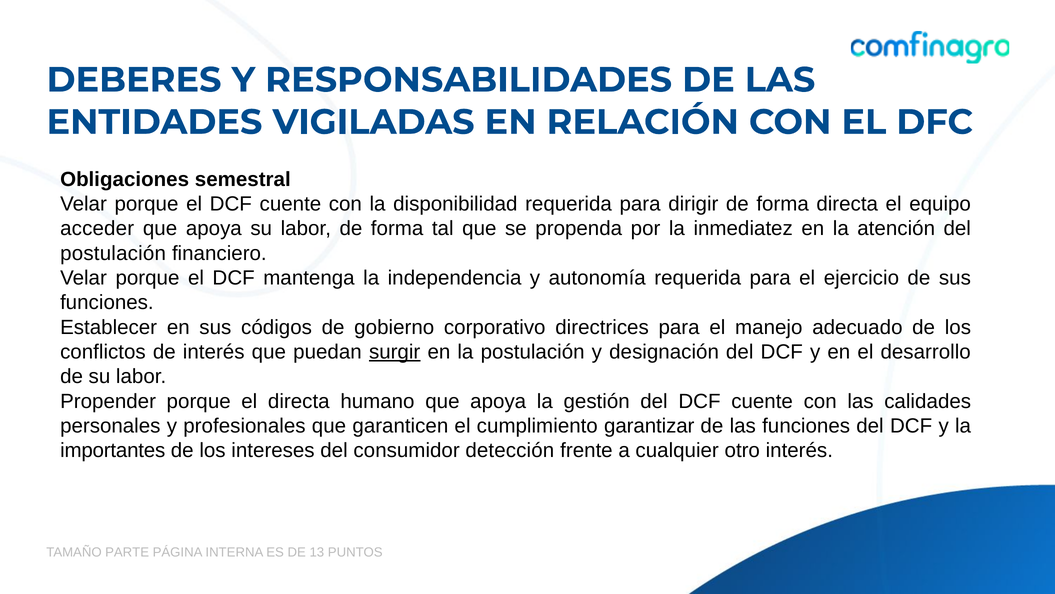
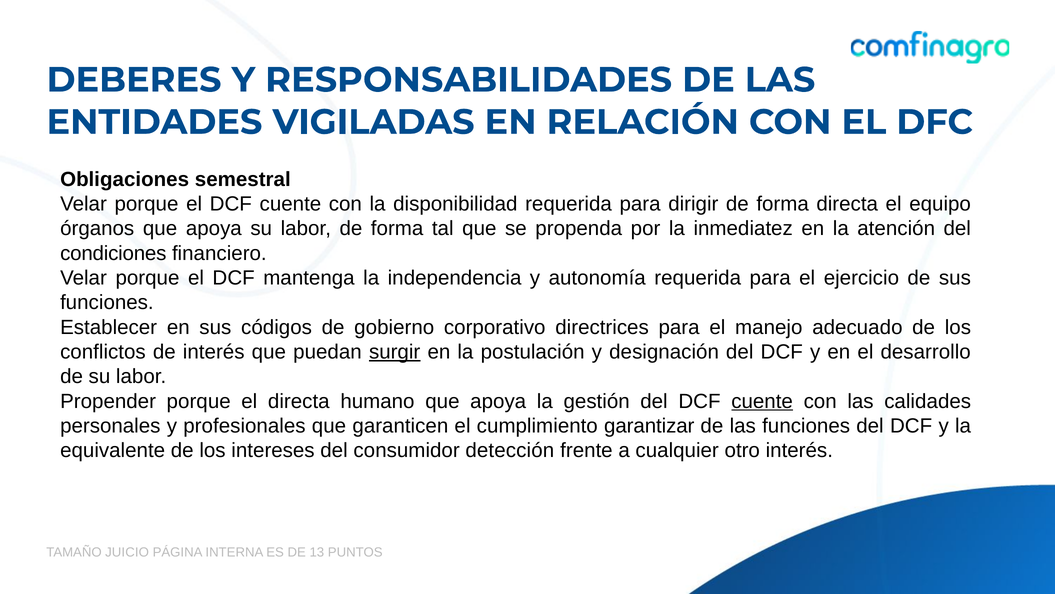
acceder: acceder -> órganos
postulación at (113, 253): postulación -> condiciones
cuente at (762, 401) underline: none -> present
importantes: importantes -> equivalente
PARTE: PARTE -> JUICIO
